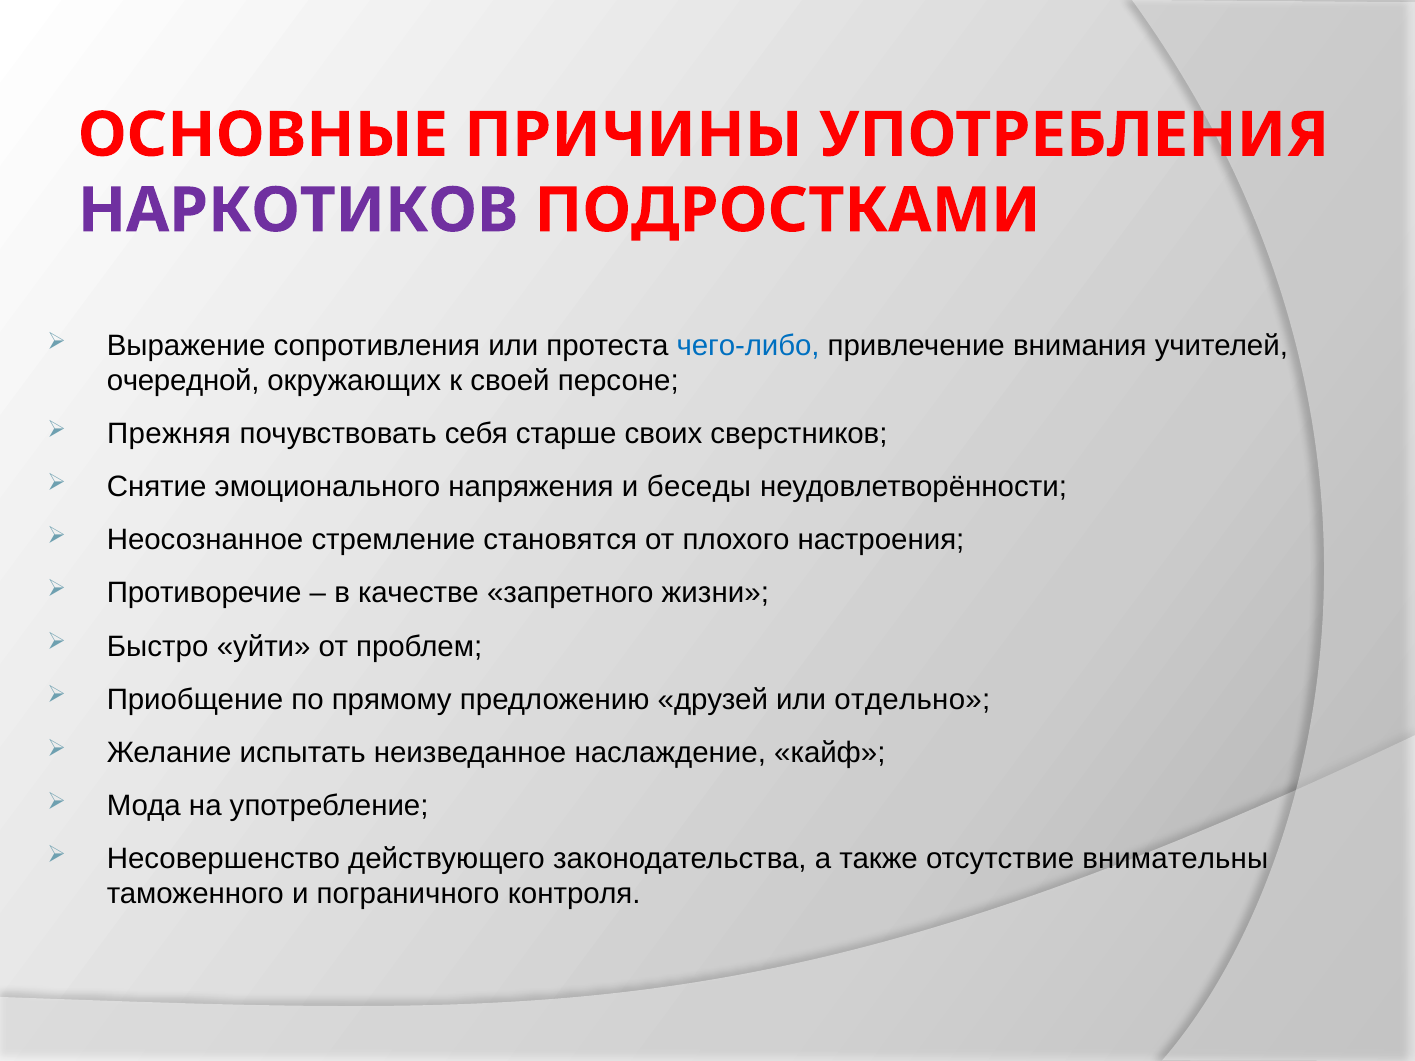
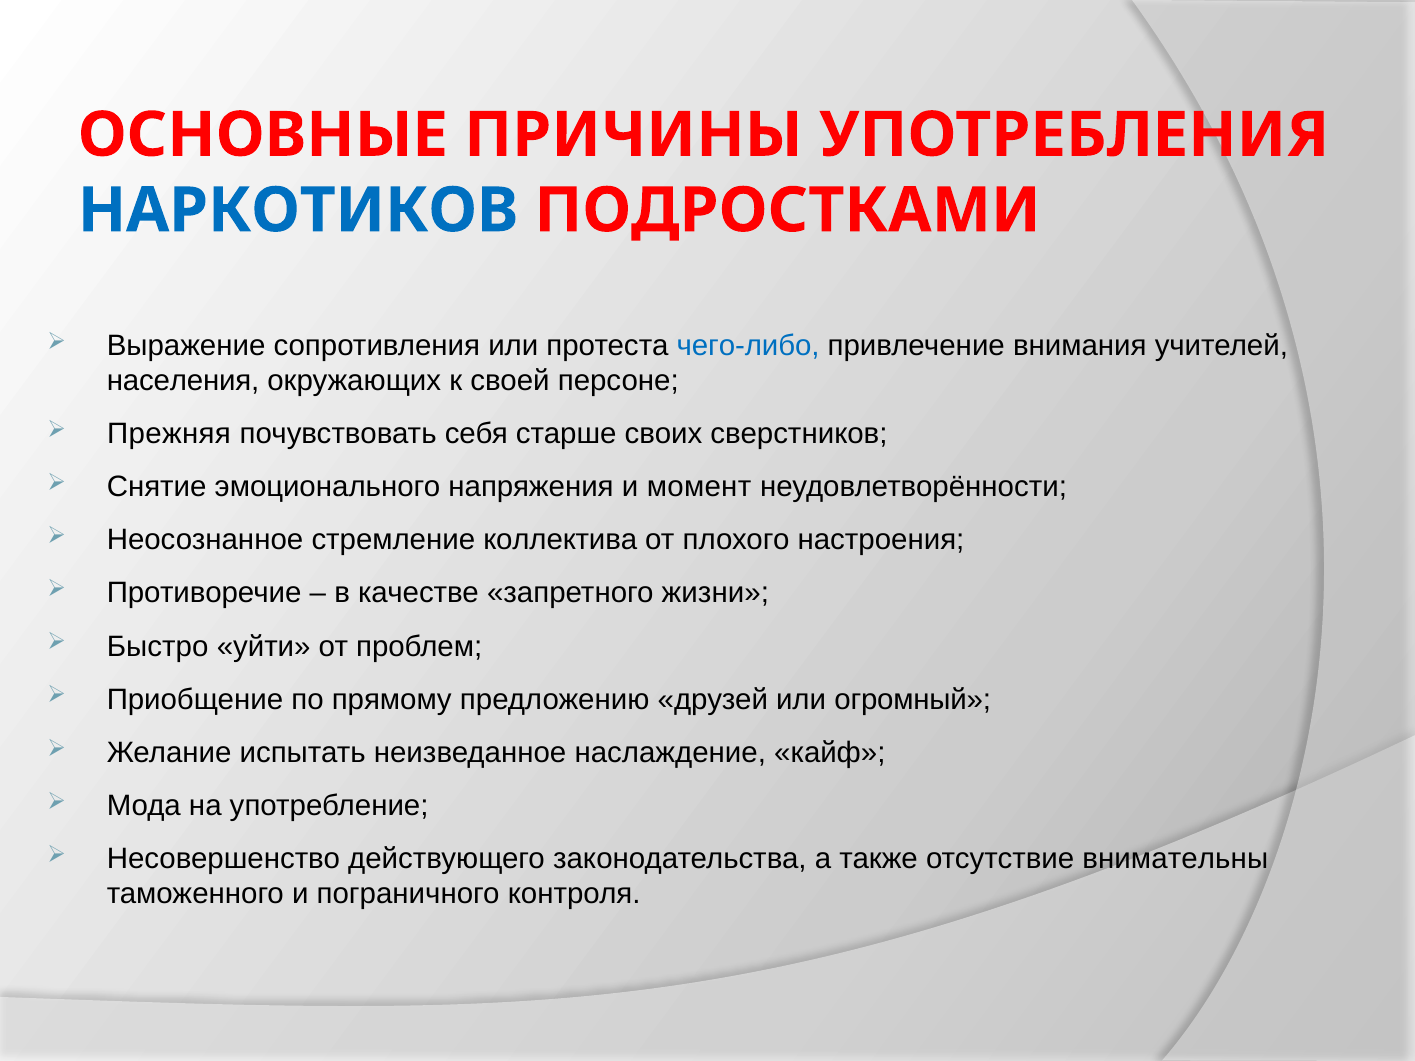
НАРКОТИКОВ colour: purple -> blue
очередной: очередной -> населения
беседы: беседы -> момент
становятся: становятся -> коллектива
отдельно: отдельно -> огромный
